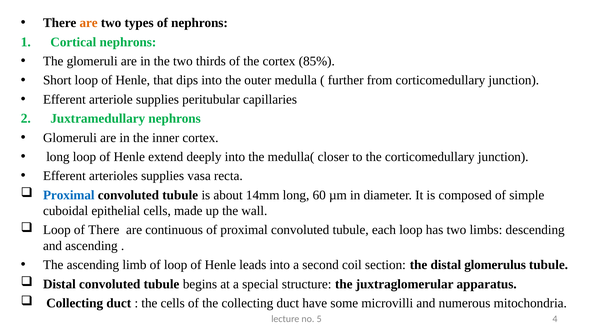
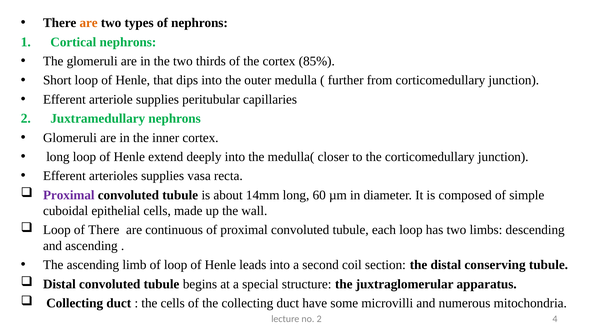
Proximal at (69, 195) colour: blue -> purple
glomerulus: glomerulus -> conserving
no 5: 5 -> 2
